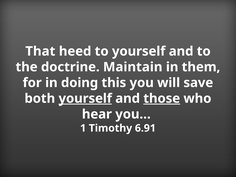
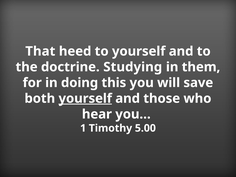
Maintain: Maintain -> Studying
those underline: present -> none
6.91: 6.91 -> 5.00
